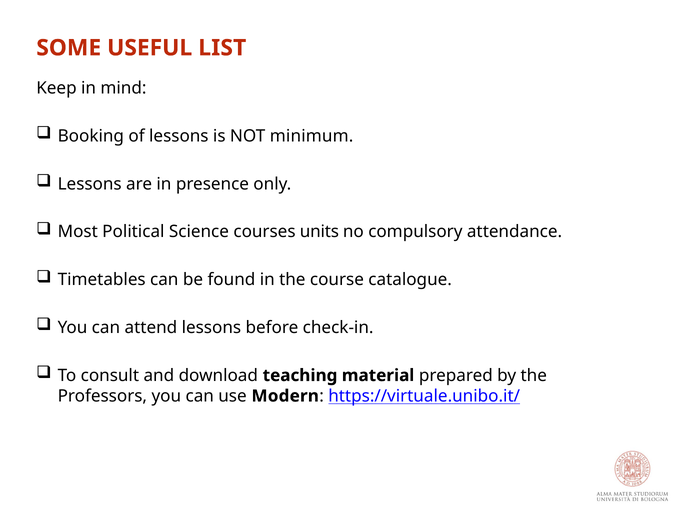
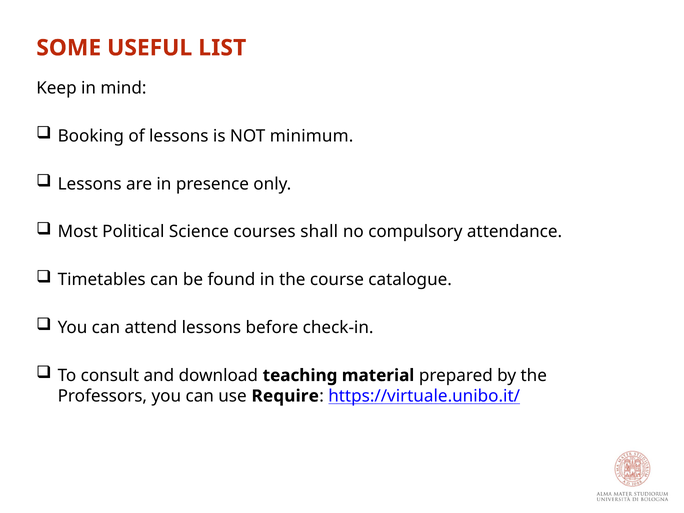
units: units -> shall
Modern: Modern -> Require
